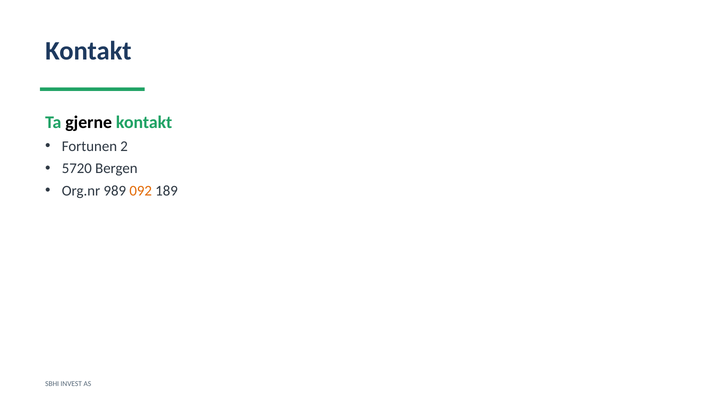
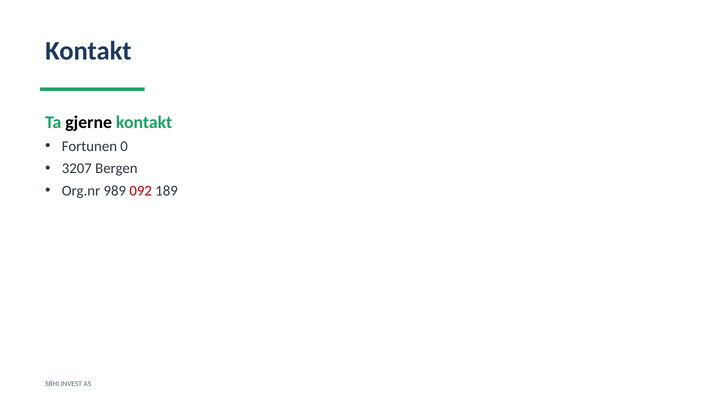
2: 2 -> 0
5720: 5720 -> 3207
092 colour: orange -> red
